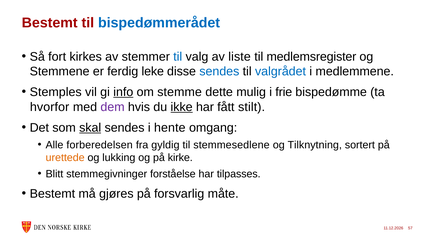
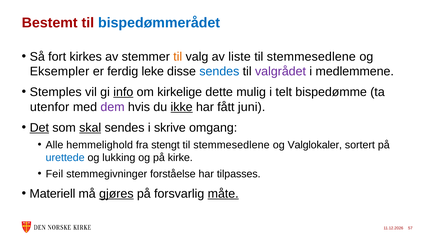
til at (178, 57) colour: blue -> orange
medlemsregister at (311, 57): medlemsregister -> stemmesedlene
Stemmene: Stemmene -> Eksempler
valgrådet colour: blue -> purple
stemme: stemme -> kirkelige
frie: frie -> telt
hvorfor: hvorfor -> utenfor
stilt: stilt -> juni
Det underline: none -> present
hente: hente -> skrive
forberedelsen: forberedelsen -> hemmelighold
gyldig: gyldig -> stengt
Tilknytning: Tilknytning -> Valglokaler
urettede colour: orange -> blue
Blitt: Blitt -> Feil
Bestemt at (52, 194): Bestemt -> Materiell
gjøres underline: none -> present
måte underline: none -> present
